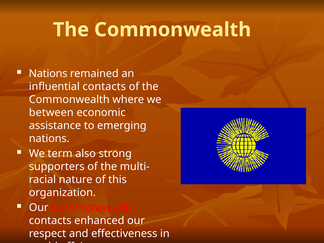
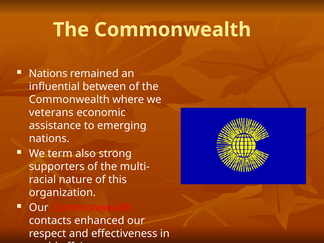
influential contacts: contacts -> between
between: between -> veterans
